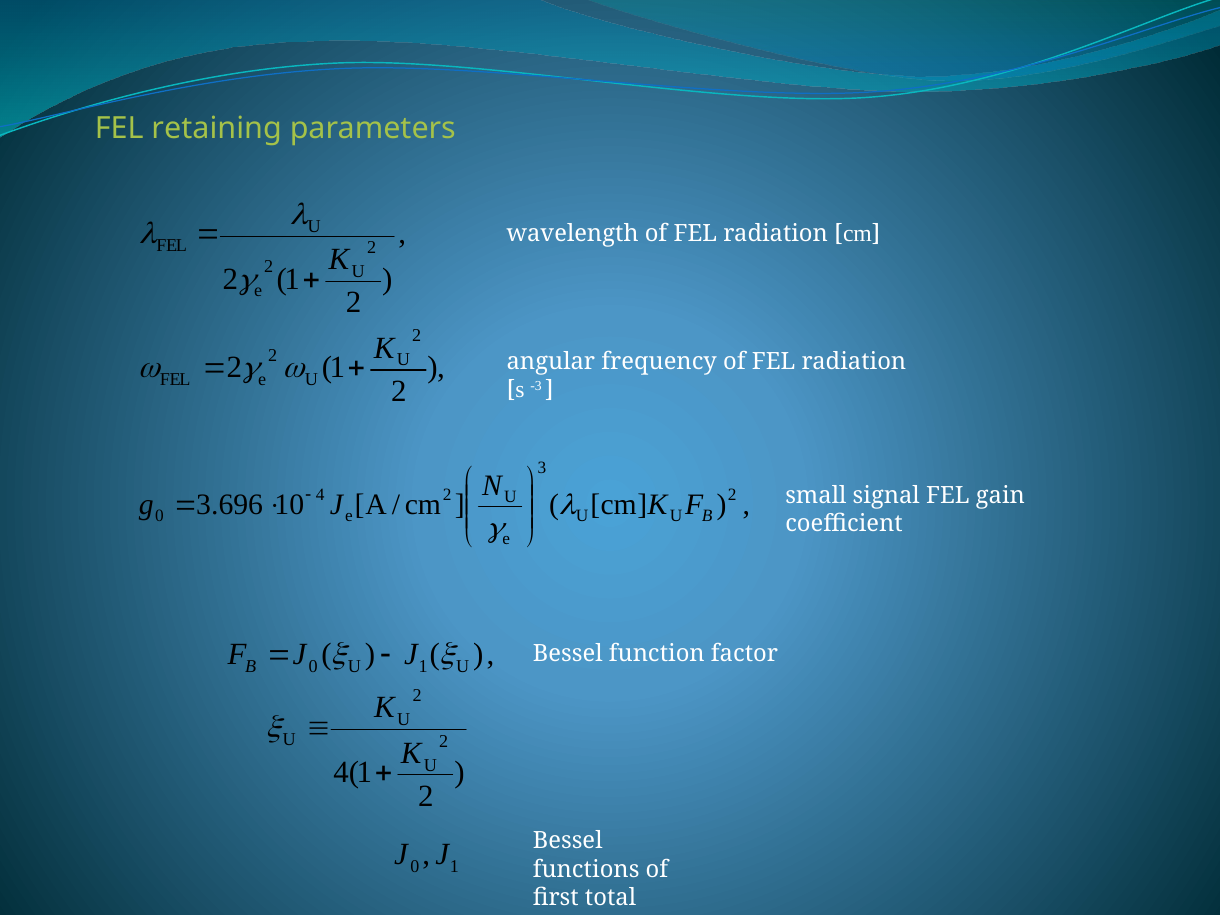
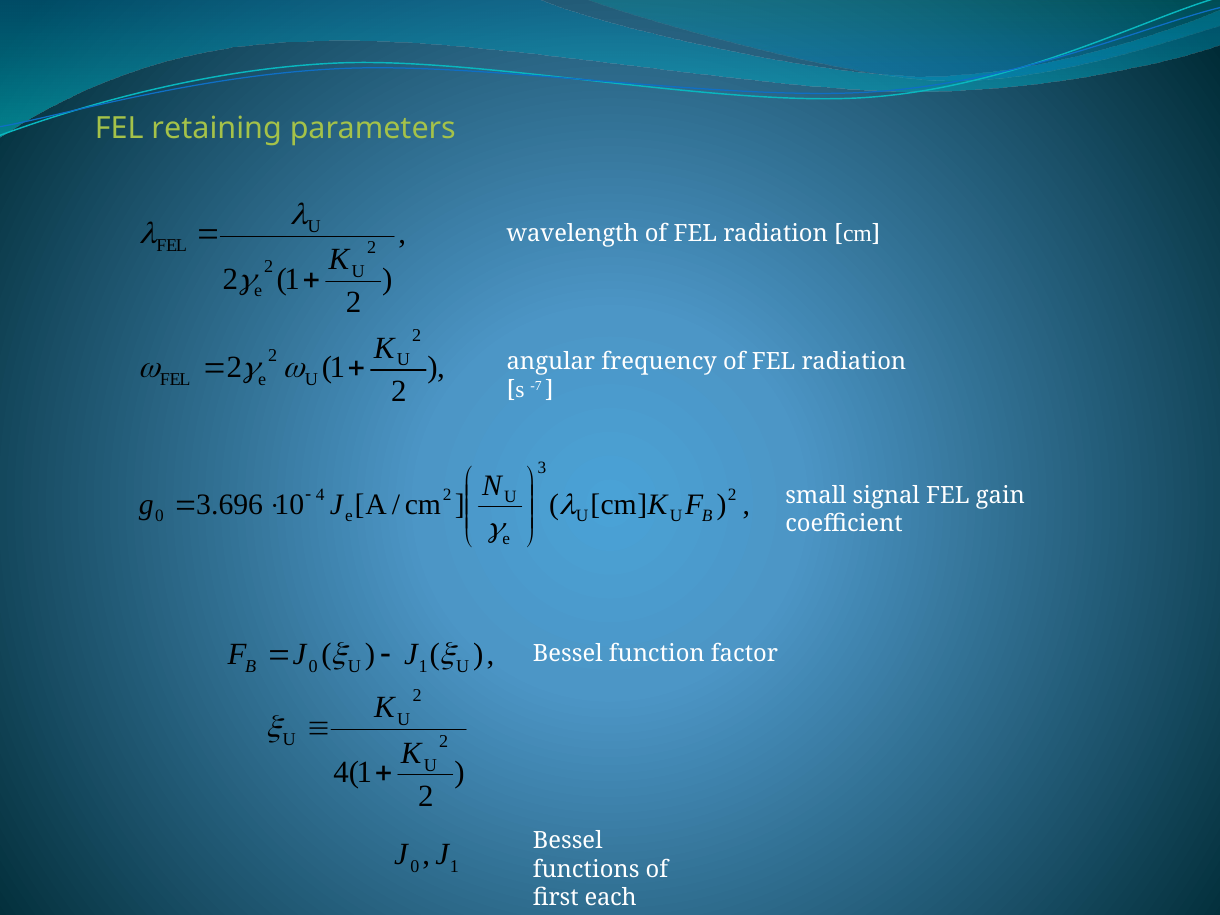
-3: -3 -> -7
total: total -> each
